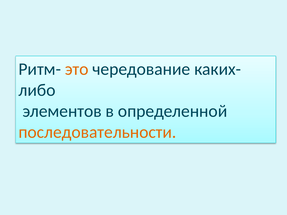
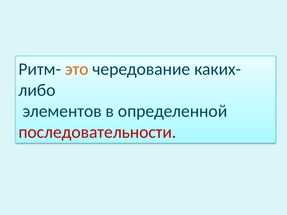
последовательности colour: orange -> red
